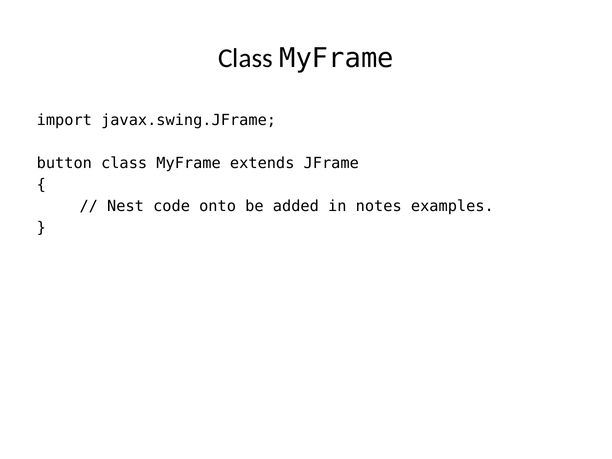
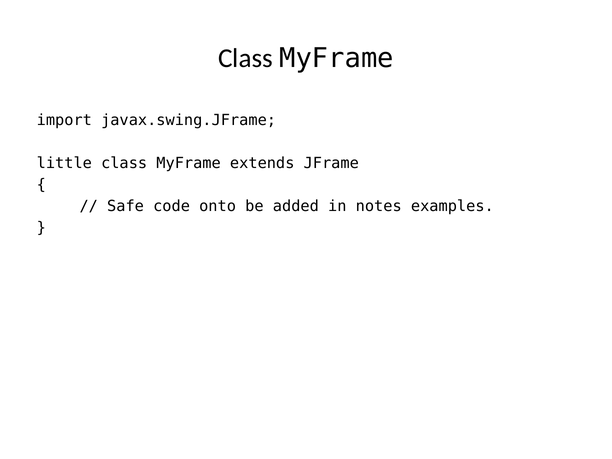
button: button -> little
Nest: Nest -> Safe
